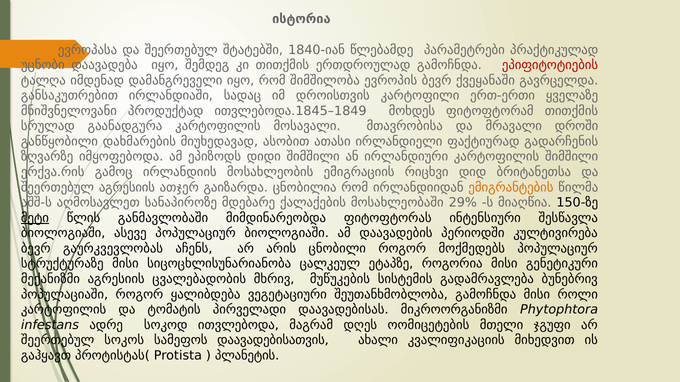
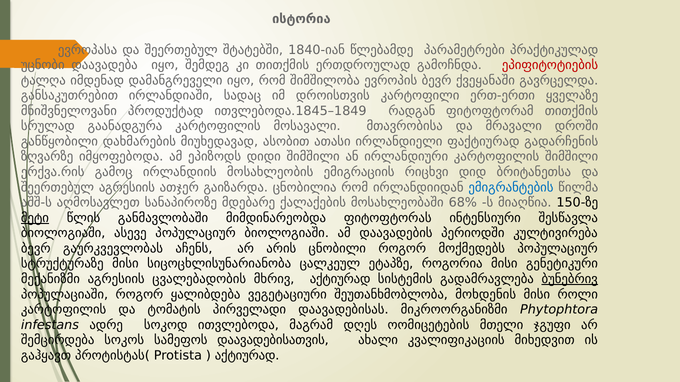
მოხდეს: მოხდეს -> რადგან
ემიგრანტების colour: orange -> blue
29%: 29% -> 68%
მხრივ მუწუკების: მუწუკების -> აქტიურად
ბუნებრივ underline: none -> present
შეუთანხმობლობა გამოჩნდა: გამოჩნდა -> მოხდენის
შეერთებულ at (58, 341): შეერთებულ -> შემცირდება
პლანეტის at (247, 356): პლანეტის -> აქტიურად
